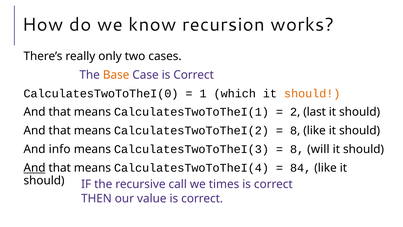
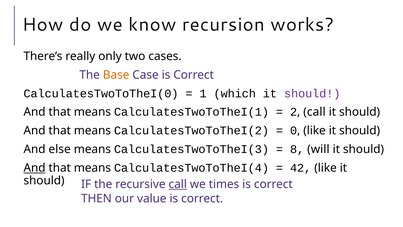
should at (312, 93) colour: orange -> purple
last at (315, 112): last -> call
8 at (294, 130): 8 -> 0
info: info -> else
84: 84 -> 42
call at (178, 184) underline: none -> present
